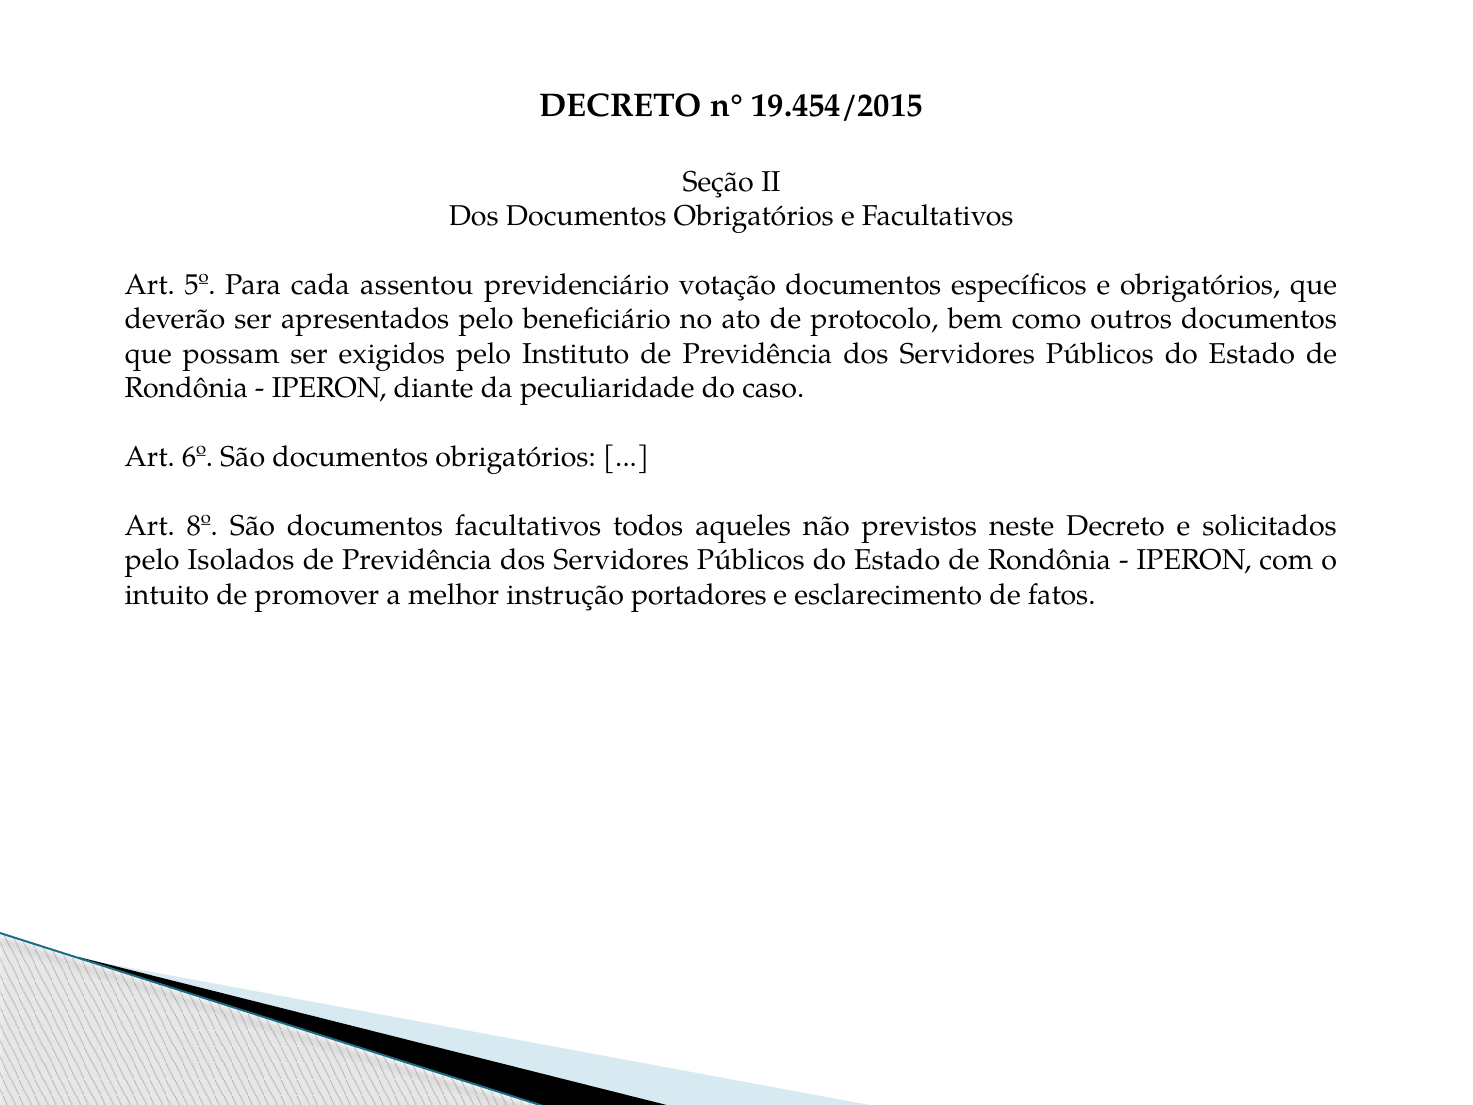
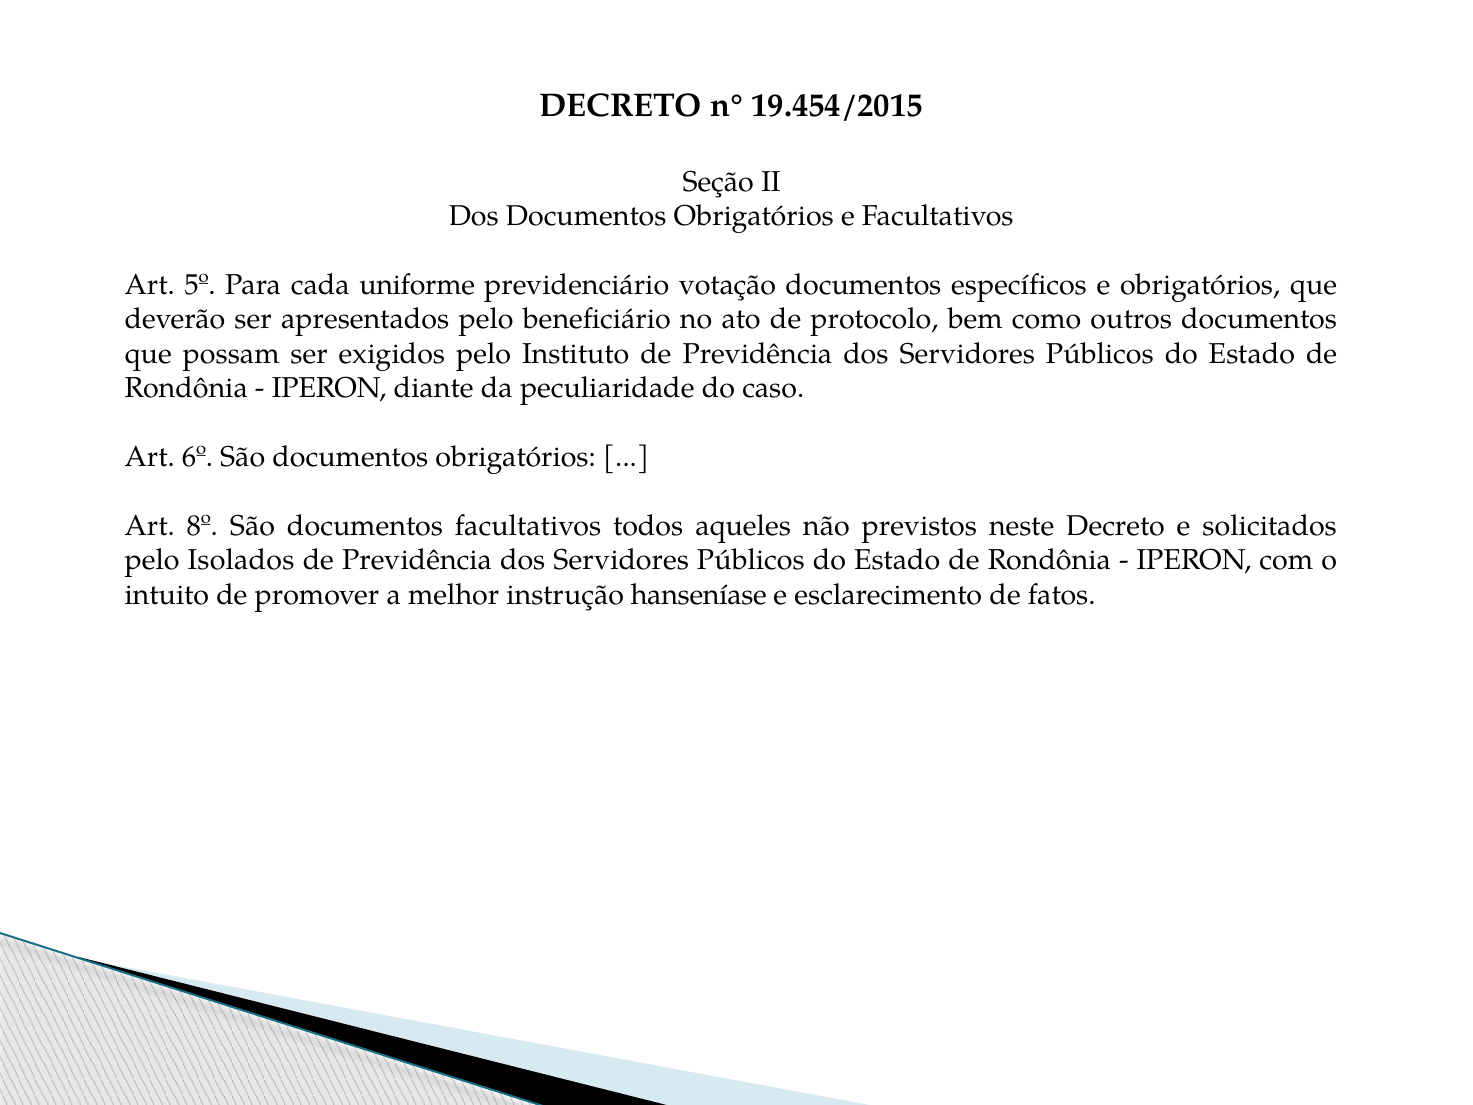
assentou: assentou -> uniforme
portadores: portadores -> hanseníase
